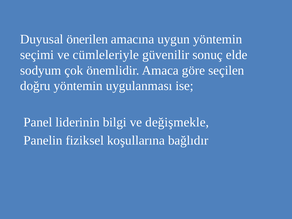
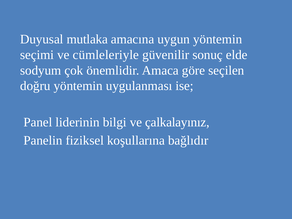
önerilen: önerilen -> mutlaka
değişmekle: değişmekle -> çalkalayınız
